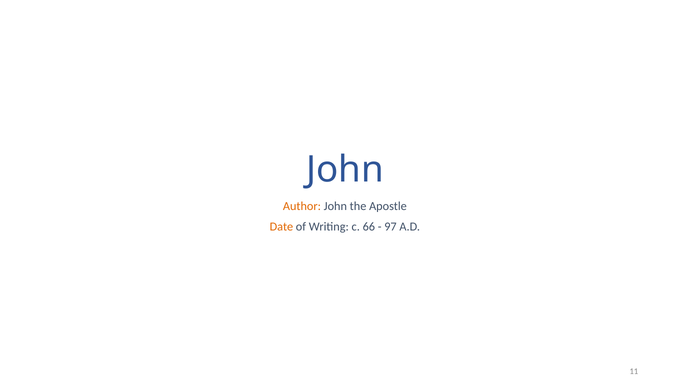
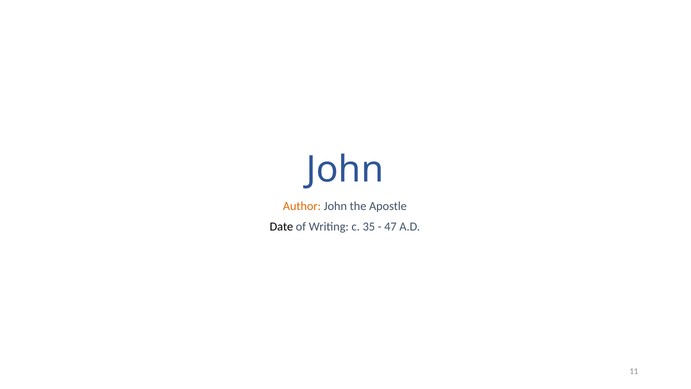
Date colour: orange -> black
66: 66 -> 35
97: 97 -> 47
